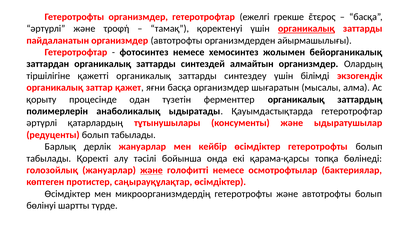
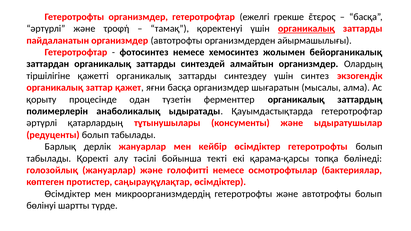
білімді: білімді -> синтез
онда: онда -> текті
және at (151, 170) underline: present -> none
